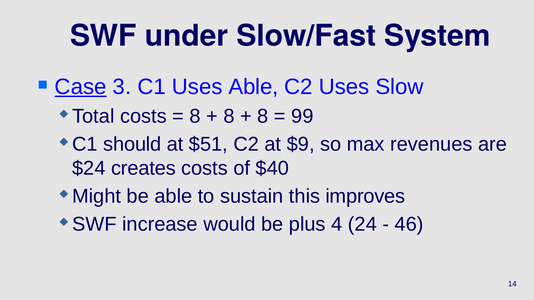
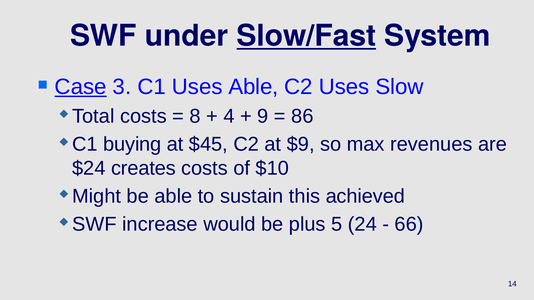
Slow/Fast underline: none -> present
8 at (229, 116): 8 -> 4
8 at (263, 116): 8 -> 9
99: 99 -> 86
should: should -> buying
$51: $51 -> $45
$40: $40 -> $10
improves: improves -> achieved
4: 4 -> 5
46: 46 -> 66
